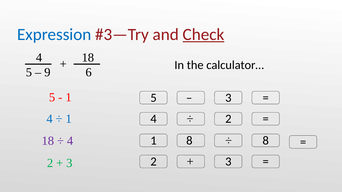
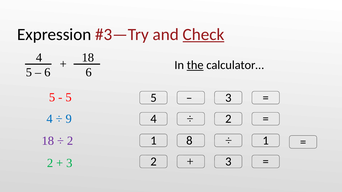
Expression colour: blue -> black
the underline: none -> present
9 at (47, 72): 9 -> 6
1 at (69, 98): 1 -> 5
1 at (69, 119): 1 -> 9
4 at (70, 141): 4 -> 2
8 8: 8 -> 1
